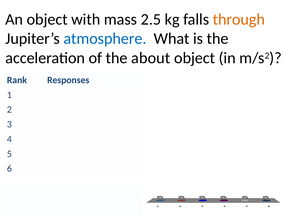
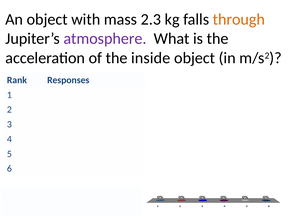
2.5: 2.5 -> 2.3
atmosphere colour: blue -> purple
about: about -> inside
